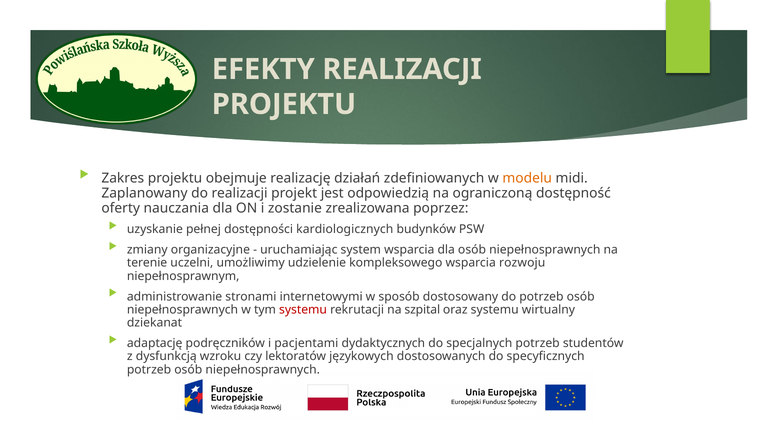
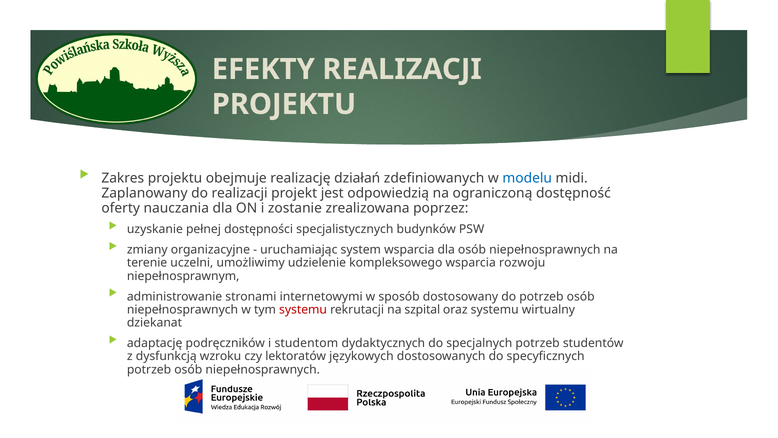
modelu colour: orange -> blue
kardiologicznych: kardiologicznych -> specjalistycznych
pacjentami: pacjentami -> studentom
